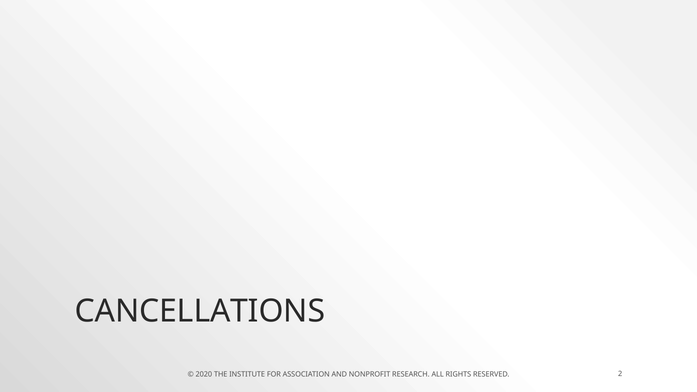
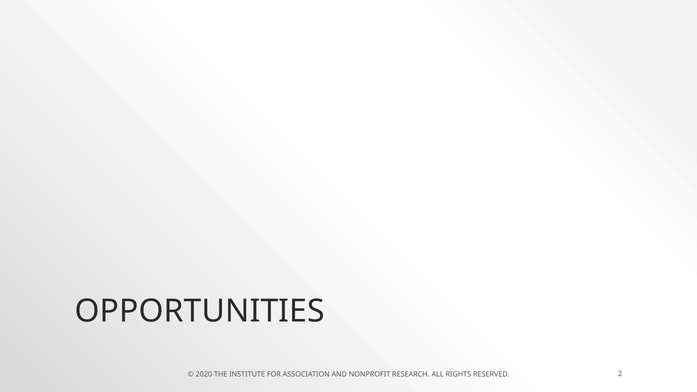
CANCELLATIONS: CANCELLATIONS -> OPPORTUNITIES
